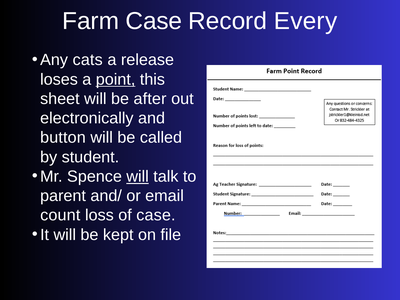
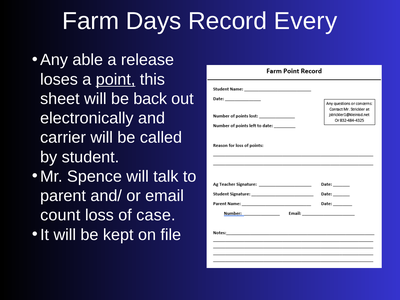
Farm Case: Case -> Days
cats: cats -> able
after: after -> back
button: button -> carrier
will at (138, 176) underline: present -> none
